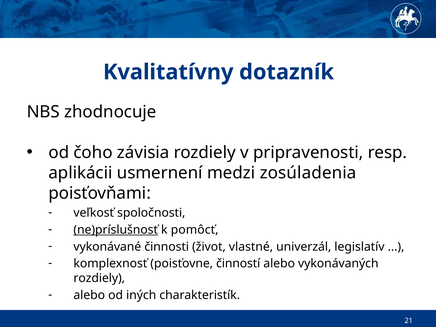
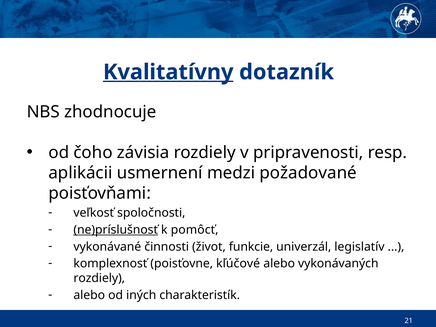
Kvalitatívny underline: none -> present
zosúladenia: zosúladenia -> požadované
vlastné: vlastné -> funkcie
činností: činností -> kľúčové
